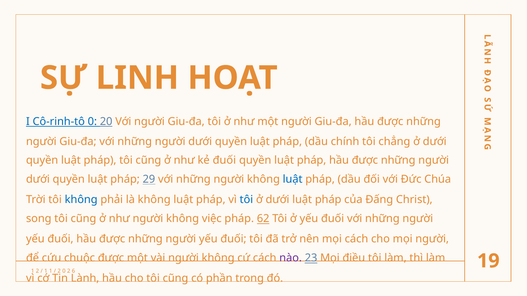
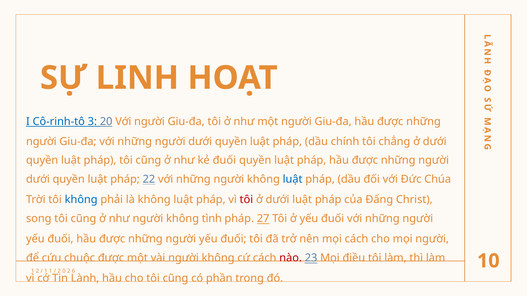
Cô-rinh-tô 0: 0 -> 3
29: 29 -> 22
tôi at (246, 200) colour: blue -> red
việc: việc -> tình
62: 62 -> 27
nào colour: purple -> red
19: 19 -> 10
